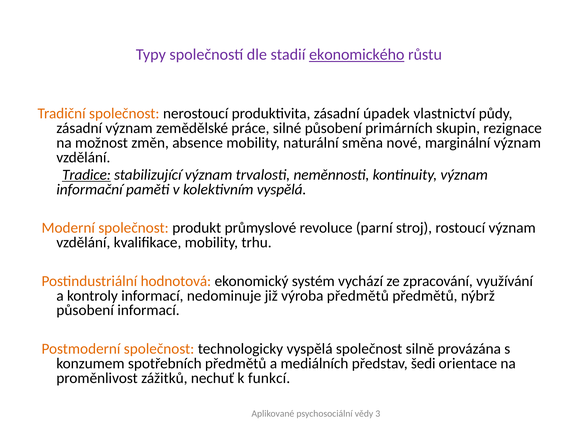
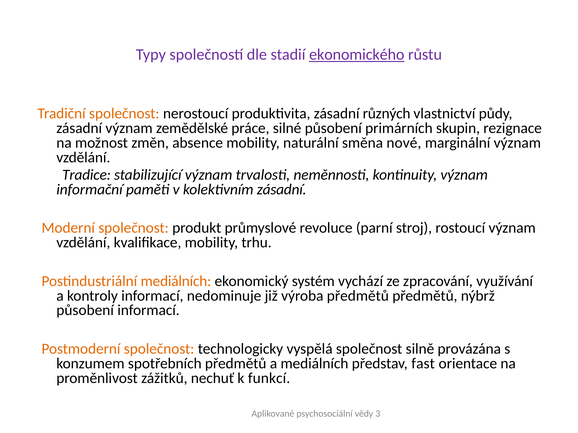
úpadek: úpadek -> různých
Tradice underline: present -> none
kolektivním vyspělá: vyspělá -> zásadní
Postindustriální hodnotová: hodnotová -> mediálních
šedi: šedi -> fast
